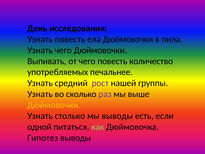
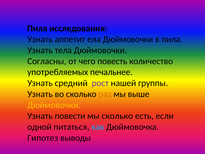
День at (37, 28): День -> Пила
Узнать повесть: повесть -> аппетит
Узнать чего: чего -> тела
Выпивать: Выпивать -> Согласны
раз colour: purple -> orange
столько: столько -> повести
мы выводы: выводы -> сколько
как colour: light green -> light blue
